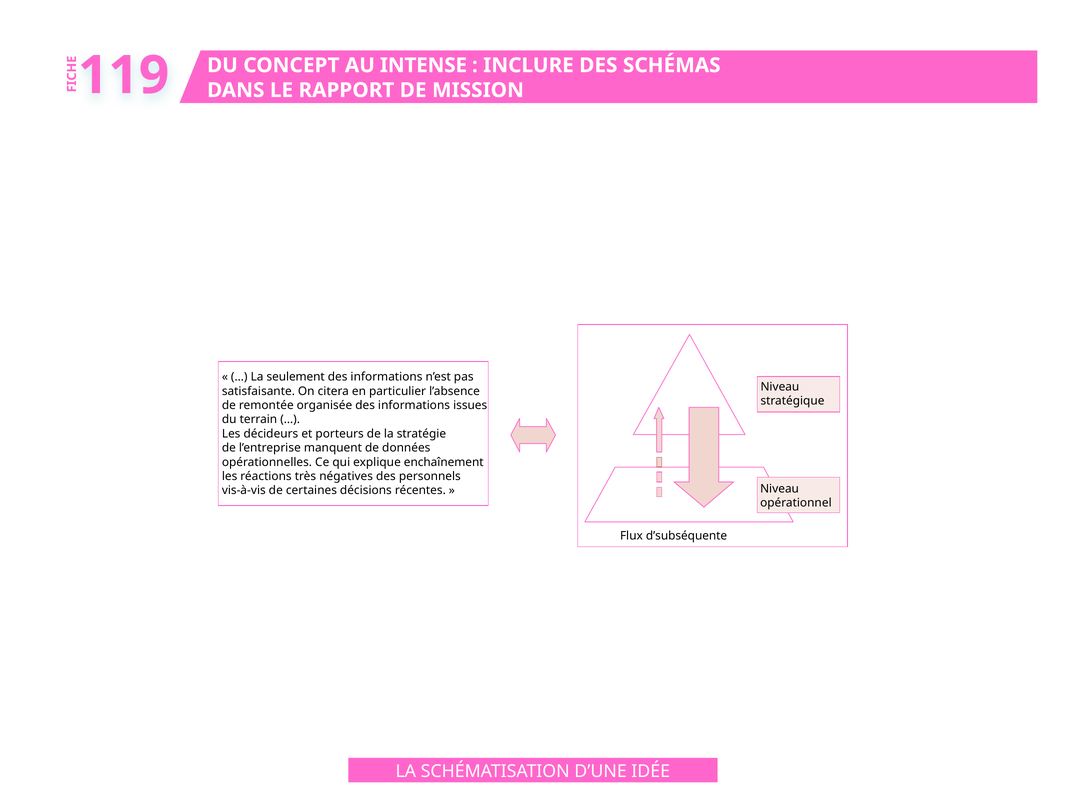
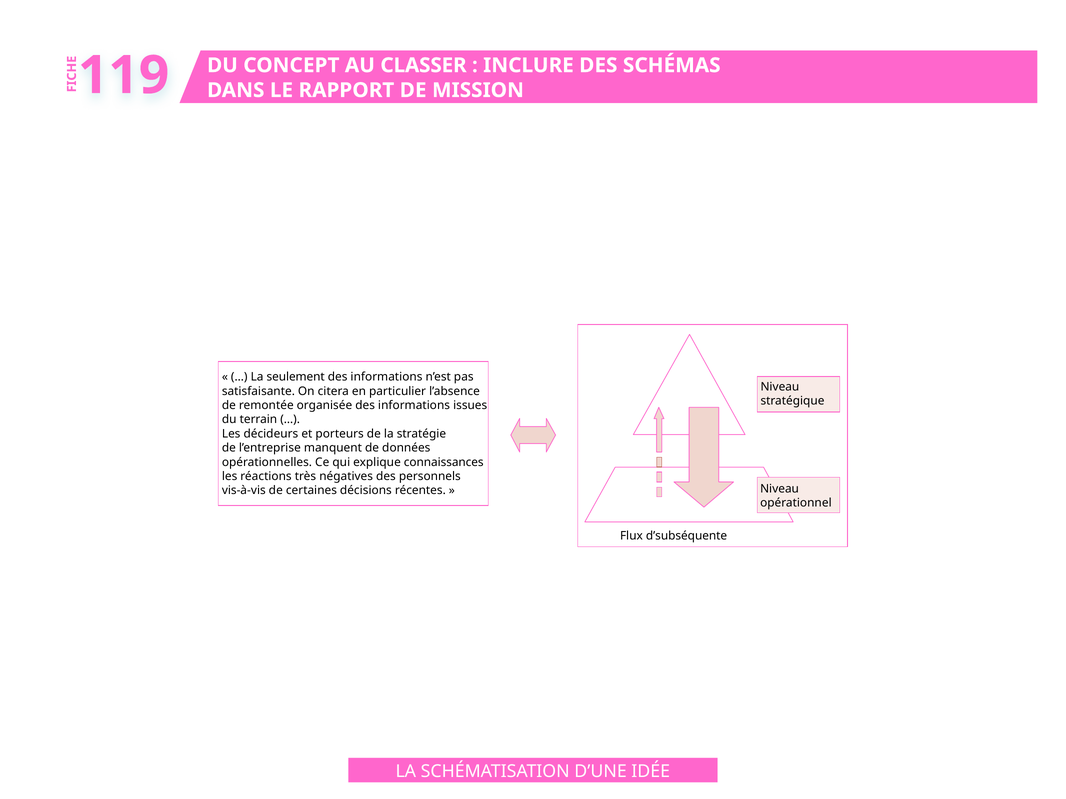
INTENSE: INTENSE -> CLASSER
enchaînement: enchaînement -> connaissances
